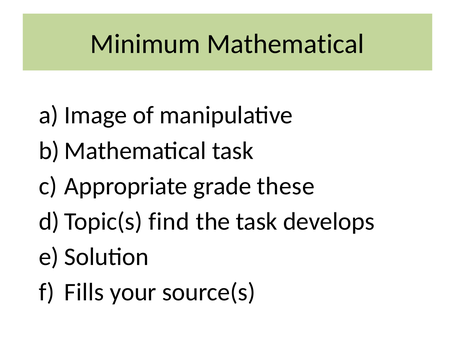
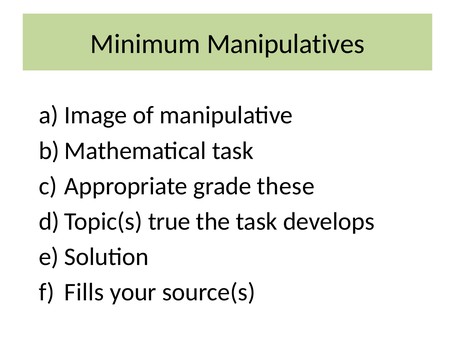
Mathematical: Mathematical -> Manipulatives
find: find -> true
